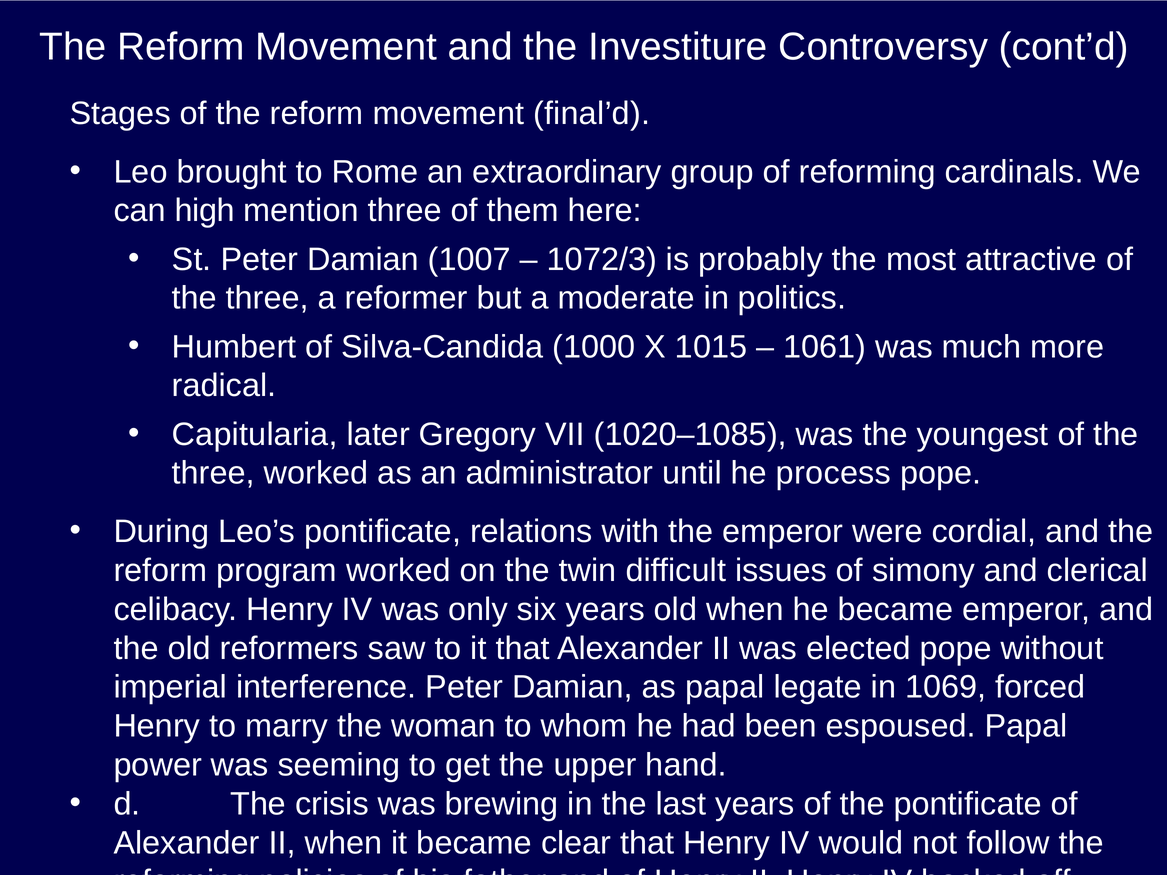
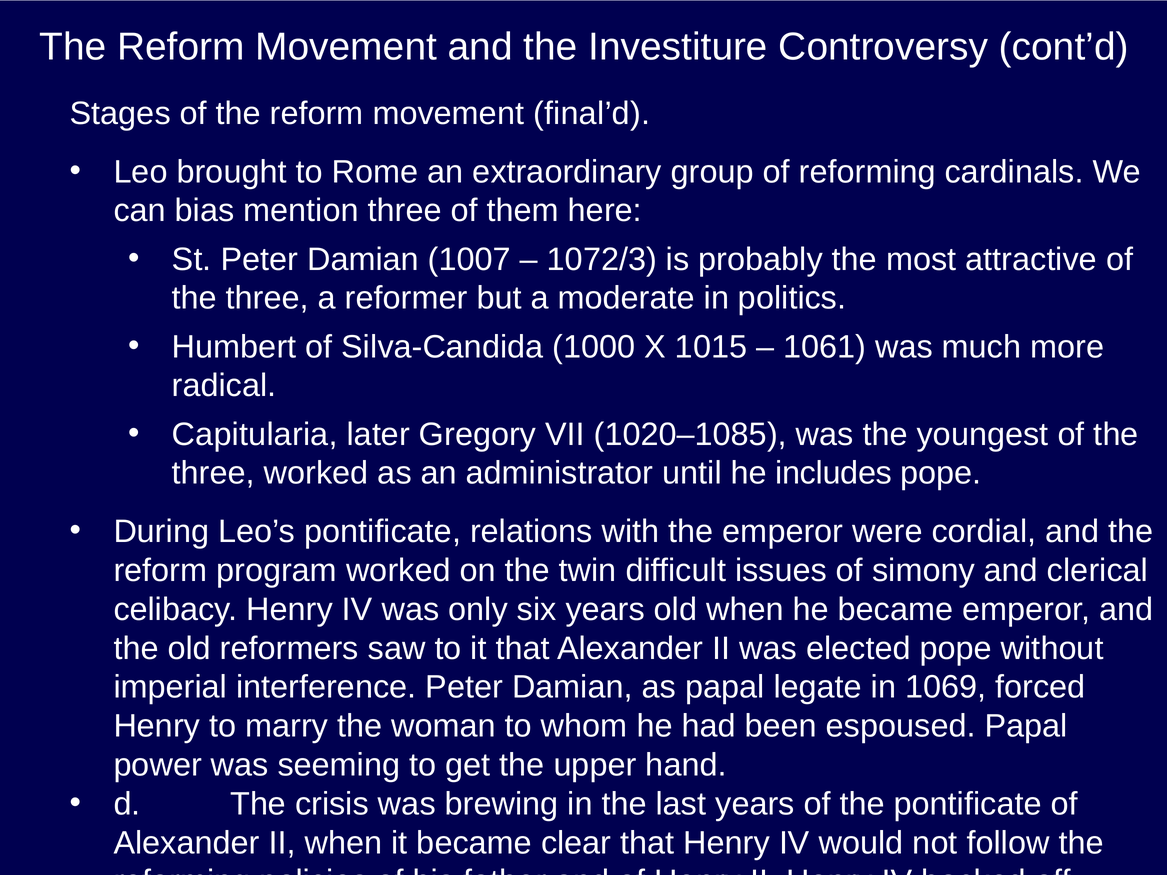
high: high -> bias
process: process -> includes
